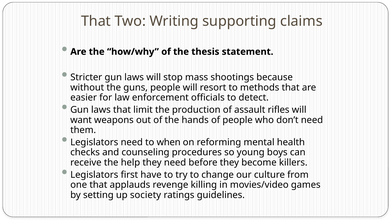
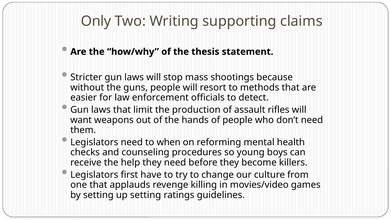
That at (96, 21): That -> Only
up society: society -> setting
